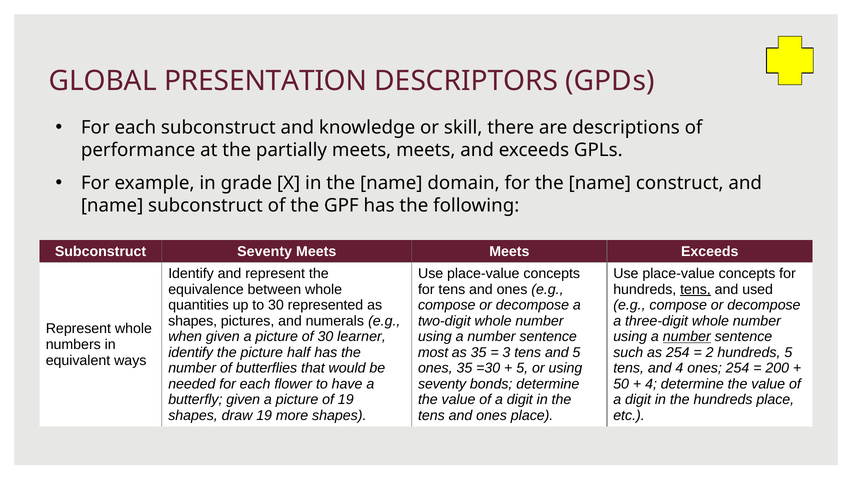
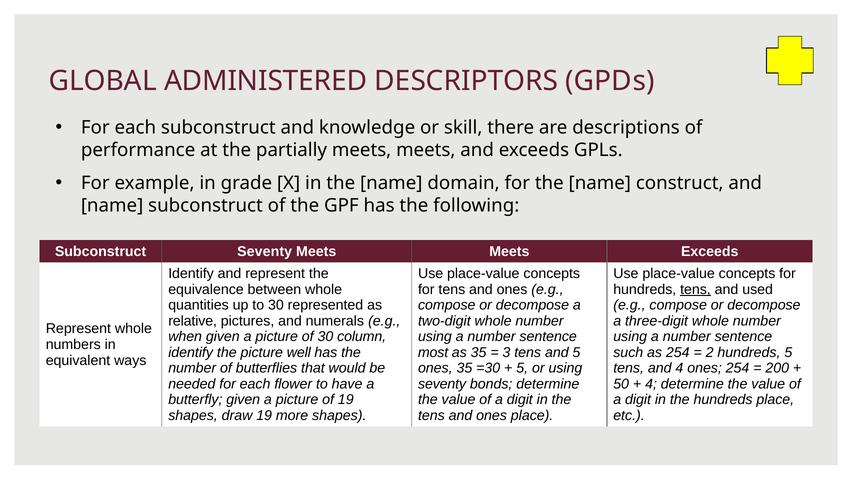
PRESENTATION: PRESENTATION -> ADMINISTERED
shapes at (193, 321): shapes -> relative
learner: learner -> column
number at (687, 337) underline: present -> none
half: half -> well
